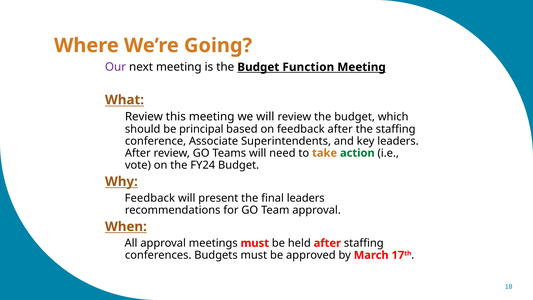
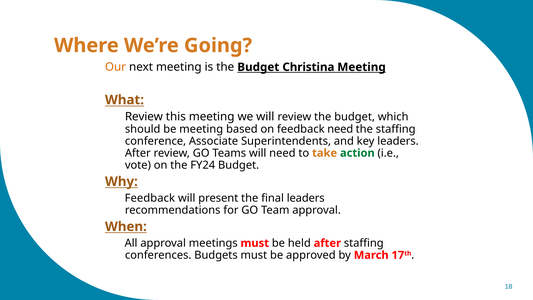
Our colour: purple -> orange
Function: Function -> Christina
be principal: principal -> meeting
feedback after: after -> need
